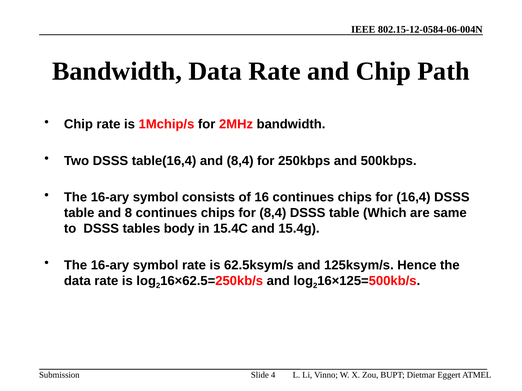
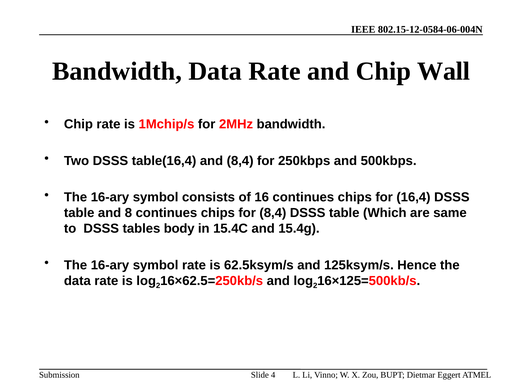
Path: Path -> Wall
